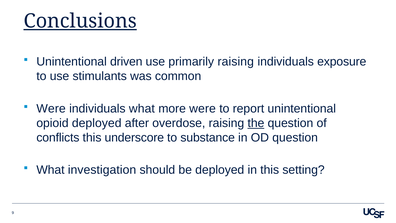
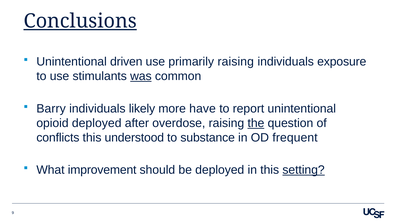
was underline: none -> present
Were at (51, 108): Were -> Barry
individuals what: what -> likely
more were: were -> have
underscore: underscore -> understood
OD question: question -> frequent
investigation: investigation -> improvement
setting underline: none -> present
